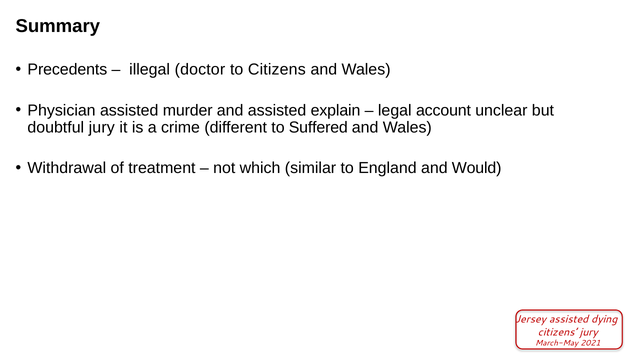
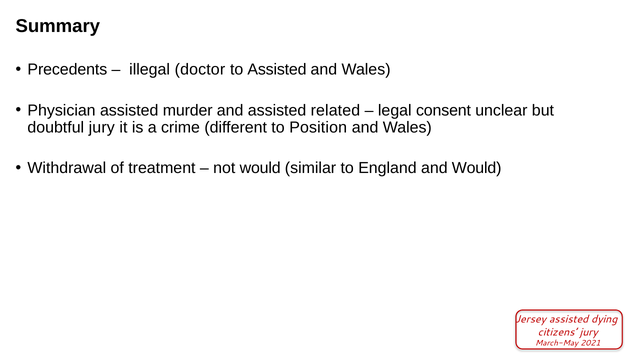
to Citizens: Citizens -> Assisted
explain: explain -> related
account: account -> consent
Suffered: Suffered -> Position
not which: which -> would
